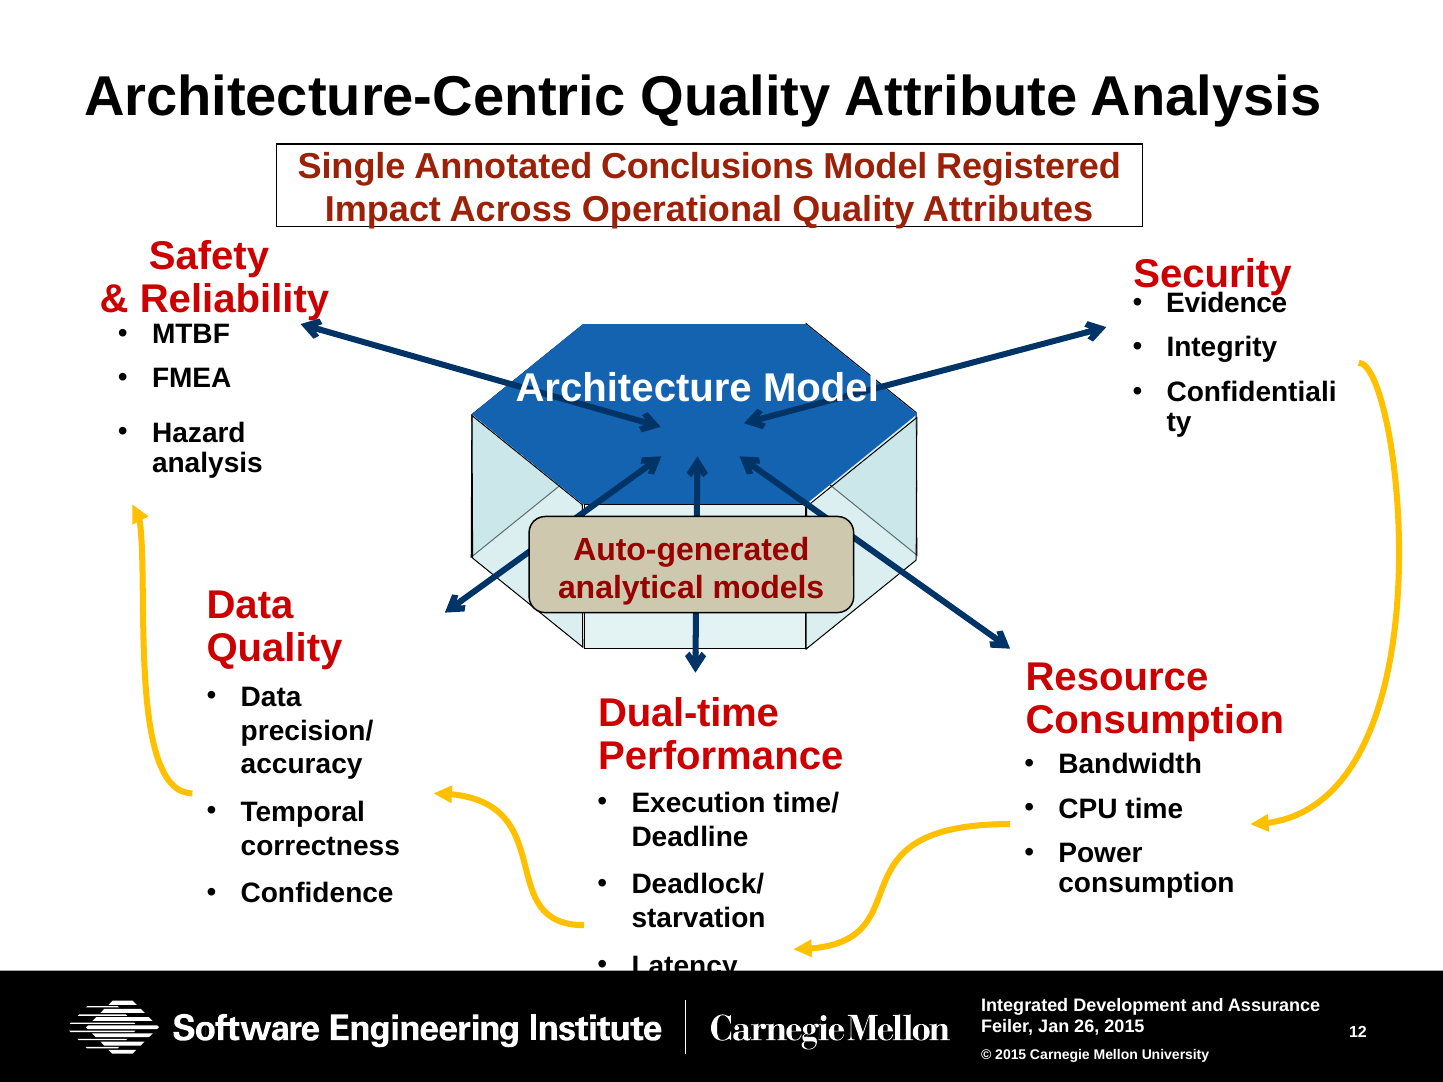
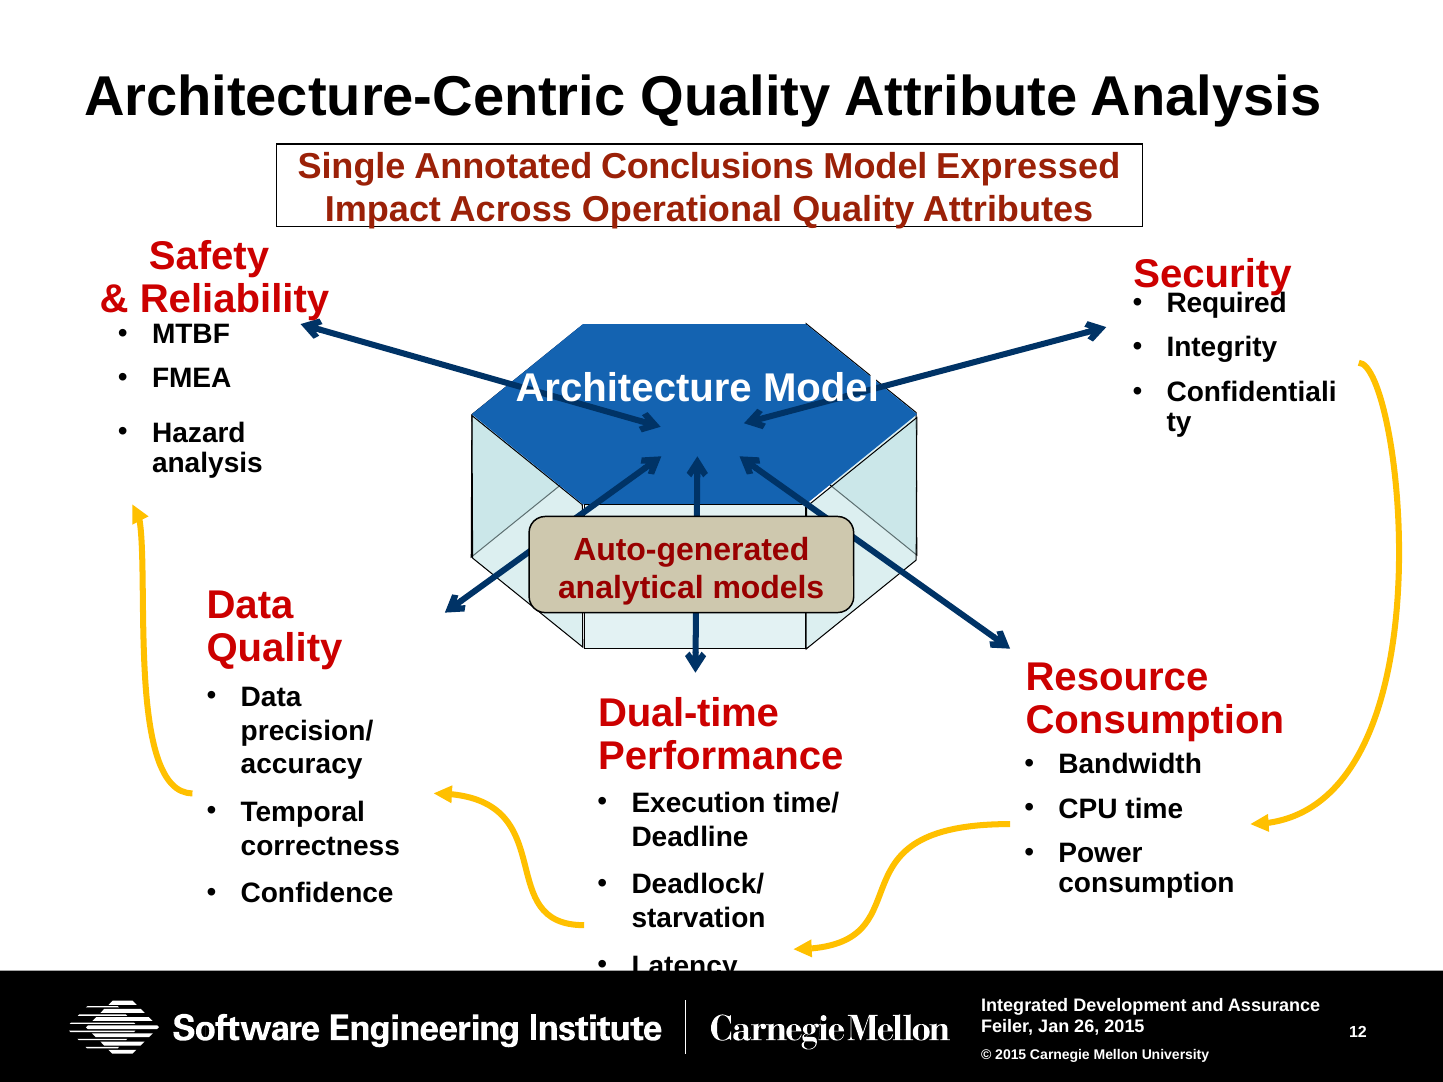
Registered: Registered -> Expressed
Evidence: Evidence -> Required
